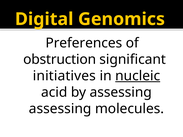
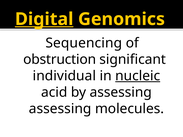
Digital underline: none -> present
Preferences: Preferences -> Sequencing
initiatives: initiatives -> individual
